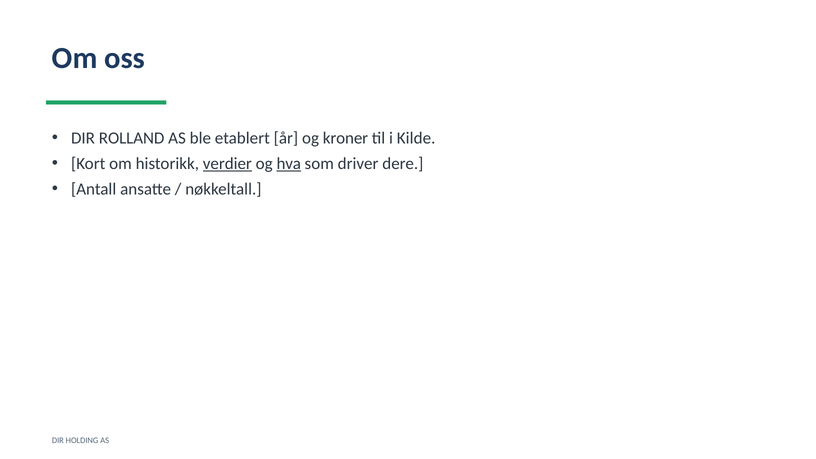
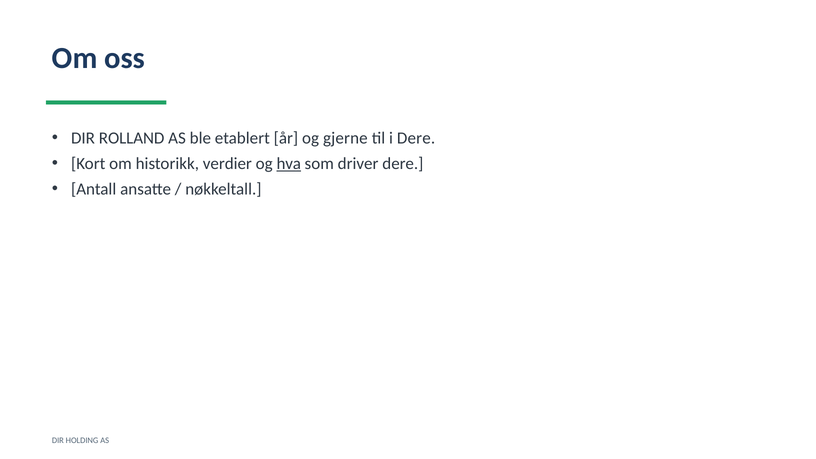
kroner: kroner -> gjerne
i Kilde: Kilde -> Dere
verdier underline: present -> none
